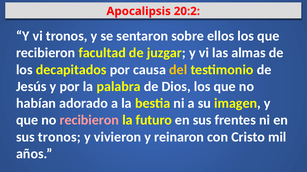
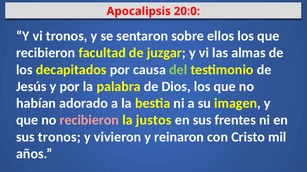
20:2: 20:2 -> 20:0
del colour: yellow -> light green
futuro: futuro -> justos
